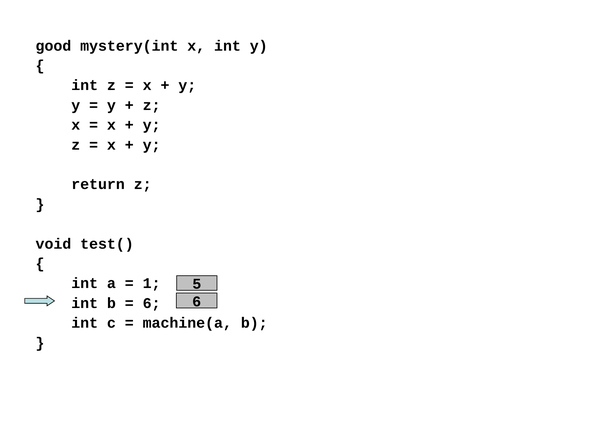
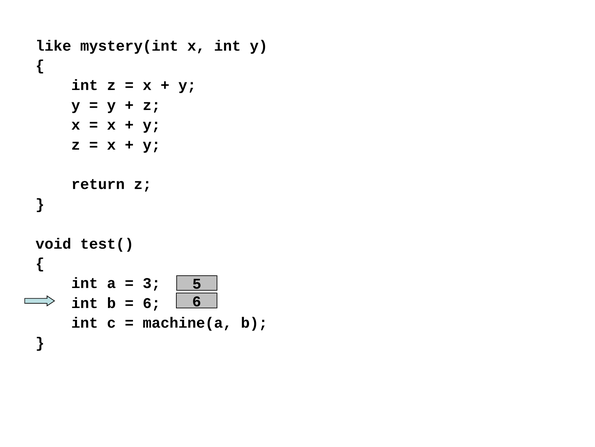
good: good -> like
1: 1 -> 3
